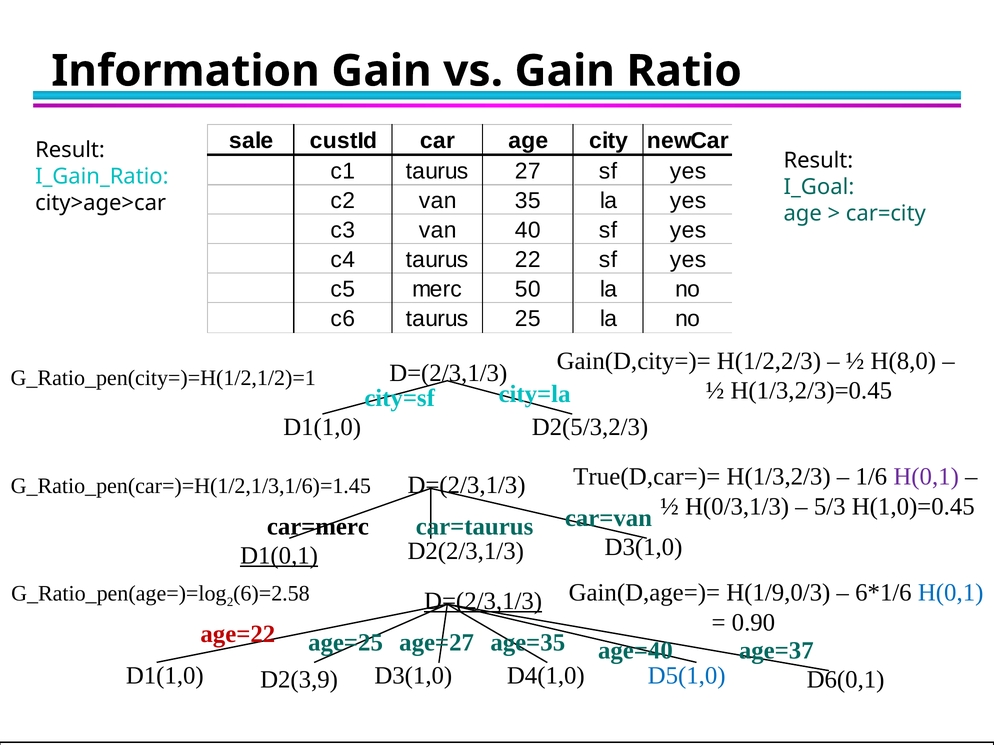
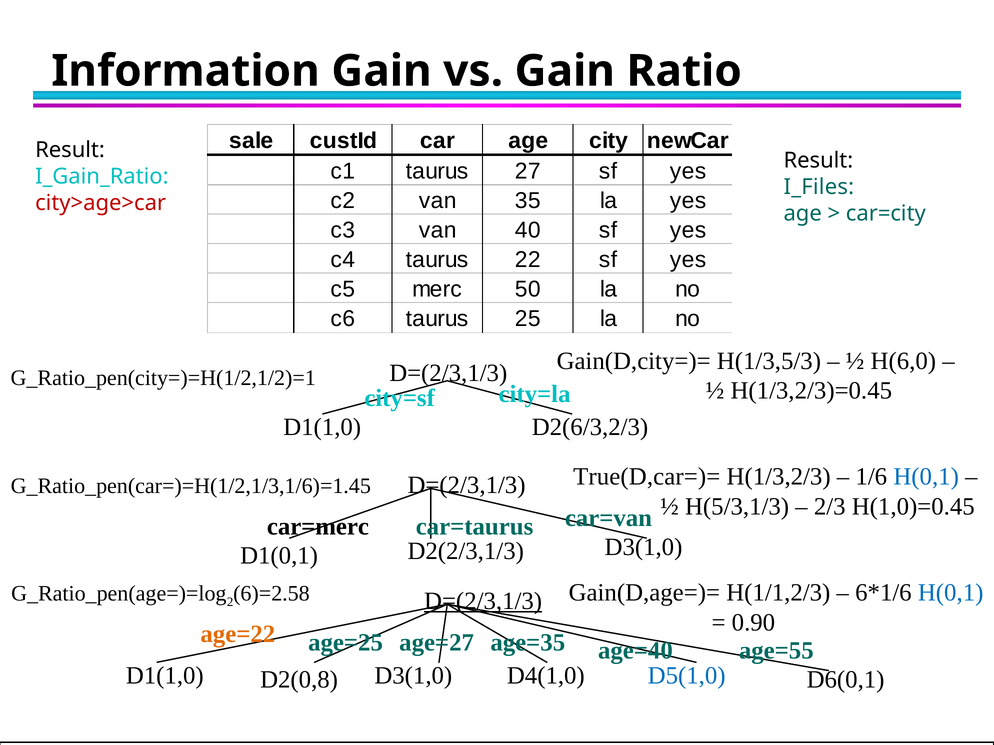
I_Goal: I_Goal -> I_Files
city>age>car colour: black -> red
H(1/2,2/3: H(1/2,2/3 -> H(1/3,5/3
H(8,0: H(8,0 -> H(6,0
D2(5/3,2/3: D2(5/3,2/3 -> D2(6/3,2/3
H(0,1 at (926, 477) colour: purple -> blue
H(0/3,1/3: H(0/3,1/3 -> H(5/3,1/3
5/3: 5/3 -> 2/3
D1(0,1 underline: present -> none
H(1/9,0/3: H(1/9,0/3 -> H(1/1,2/3
age=22 colour: red -> orange
age=37: age=37 -> age=55
D2(3,9: D2(3,9 -> D2(0,8
